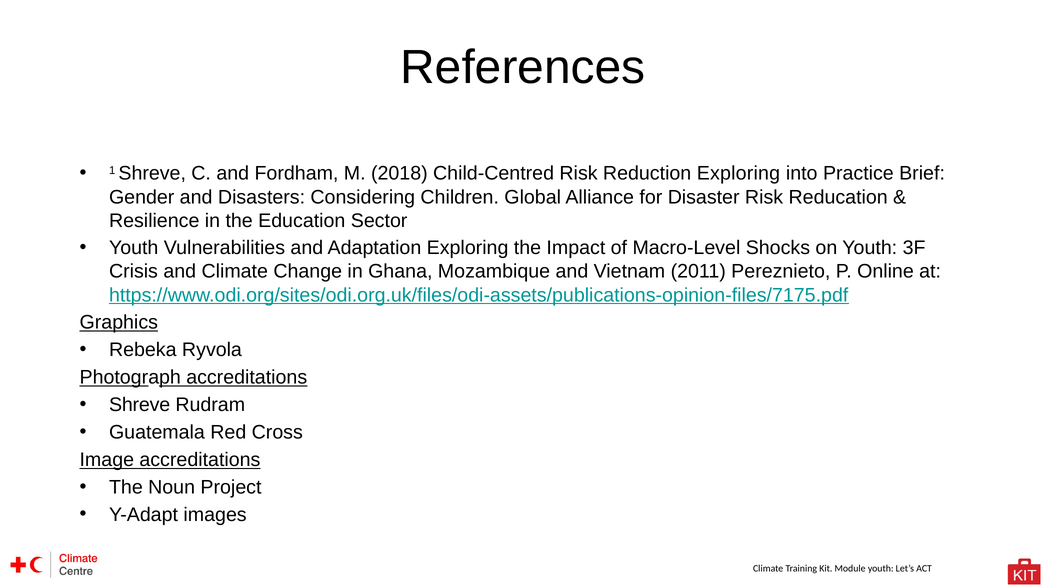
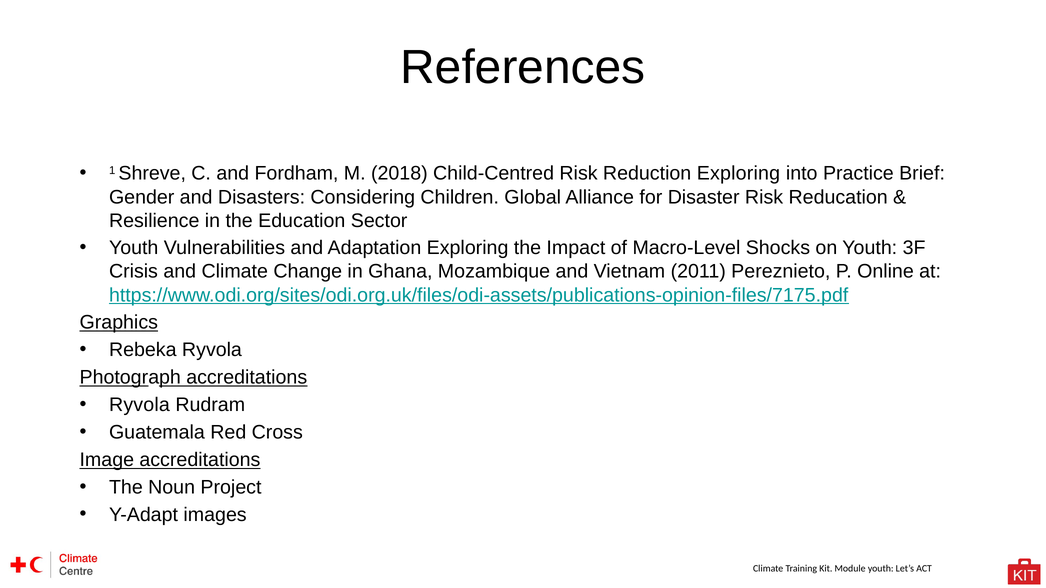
Shreve at (140, 405): Shreve -> Ryvola
